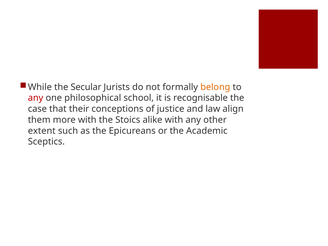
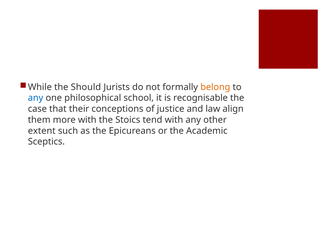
Secular: Secular -> Should
any at (36, 98) colour: red -> blue
alike: alike -> tend
